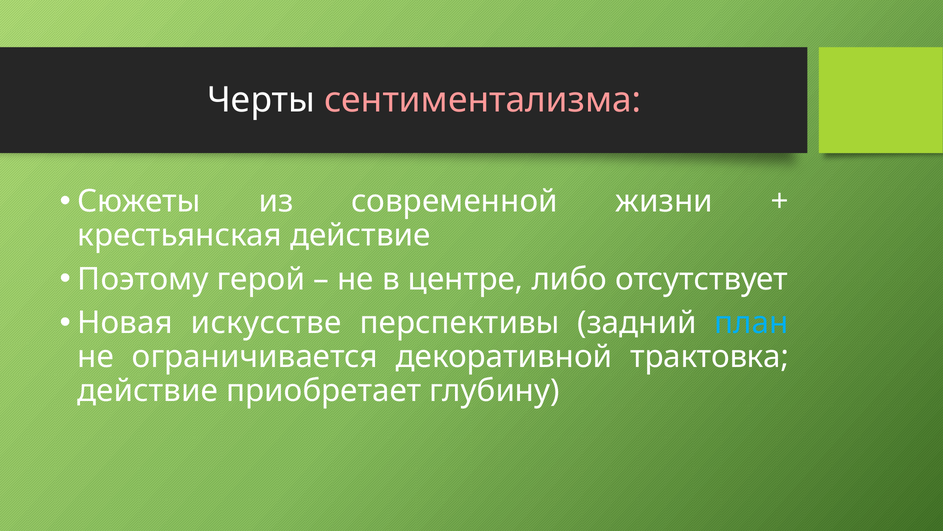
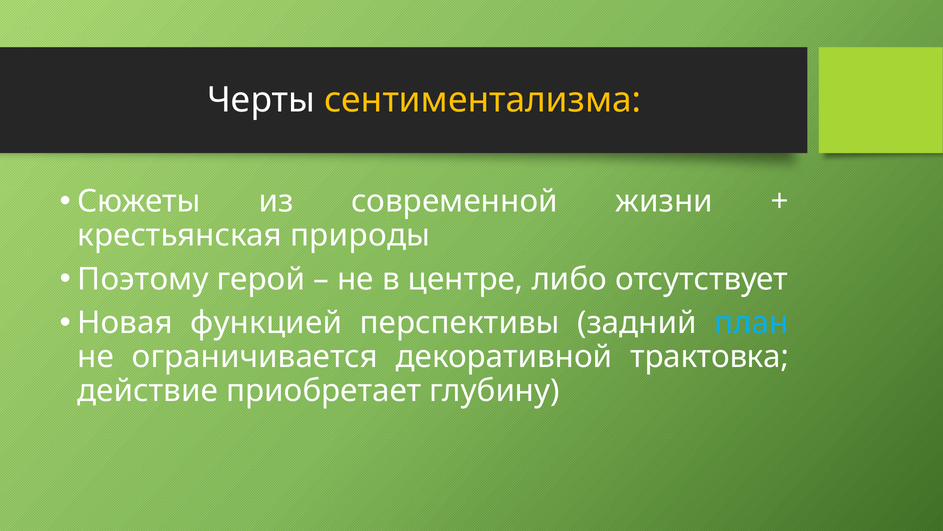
сентиментализма colour: pink -> yellow
крестьянская действие: действие -> природы
искусстве: искусстве -> функцией
